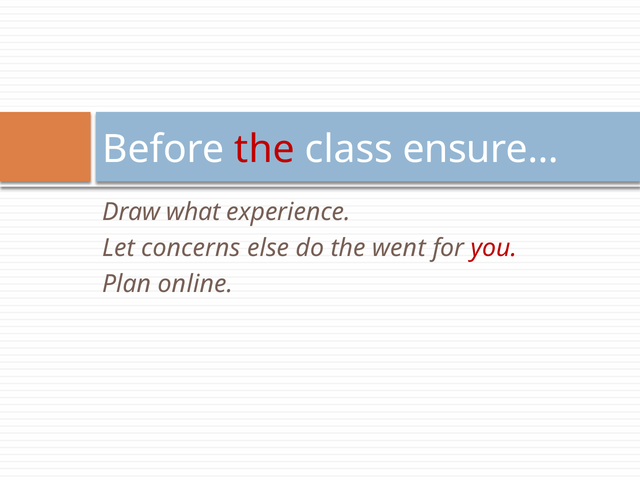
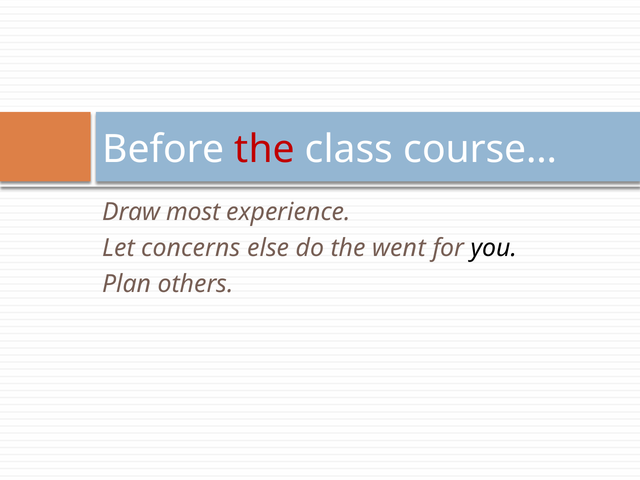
ensure…: ensure… -> course…
what: what -> most
you colour: red -> black
online: online -> others
